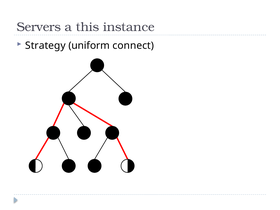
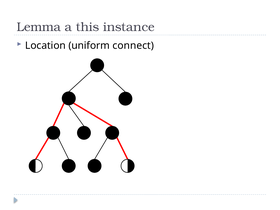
Servers: Servers -> Lemma
Strategy: Strategy -> Location
